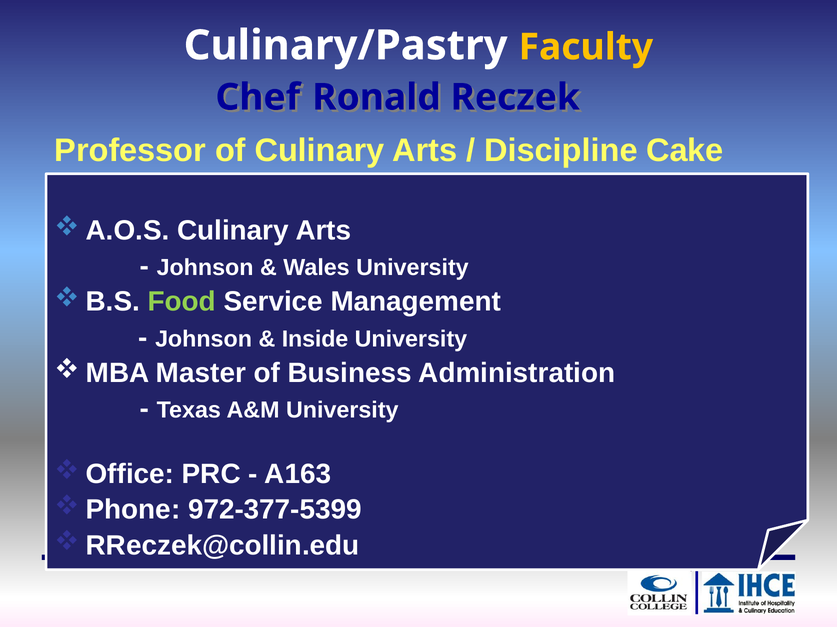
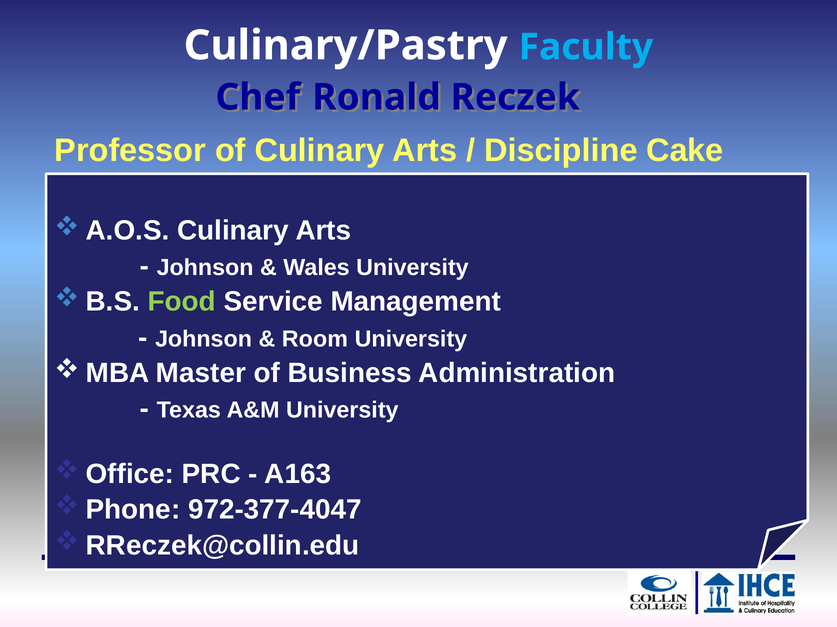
Faculty colour: yellow -> light blue
Inside: Inside -> Room
972-377-5399: 972-377-5399 -> 972-377-4047
